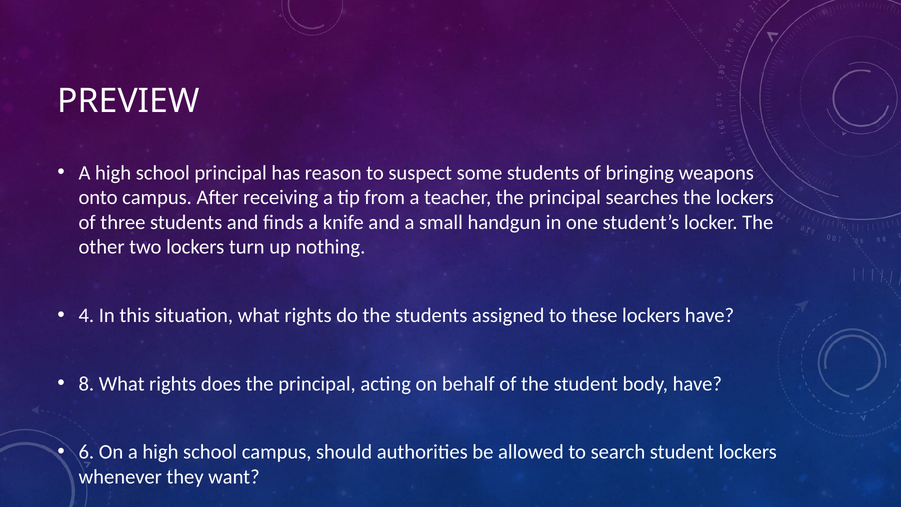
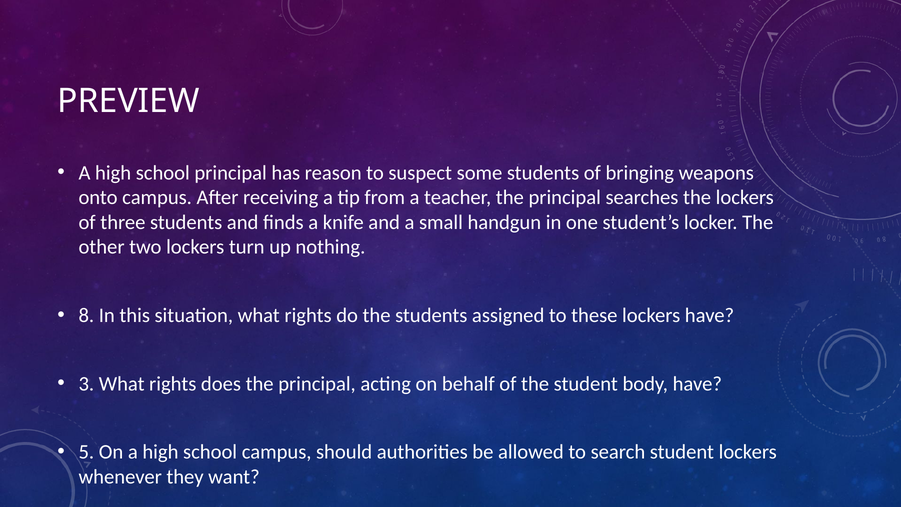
4: 4 -> 8
8: 8 -> 3
6: 6 -> 5
